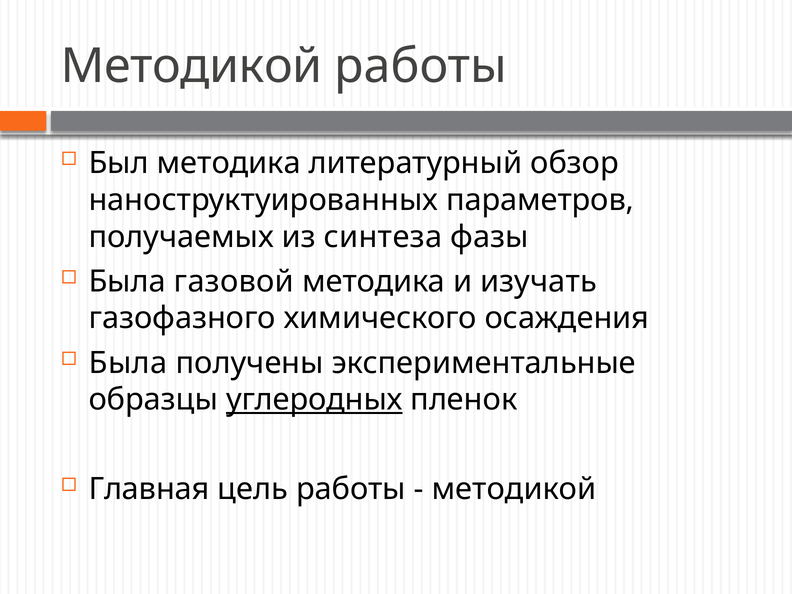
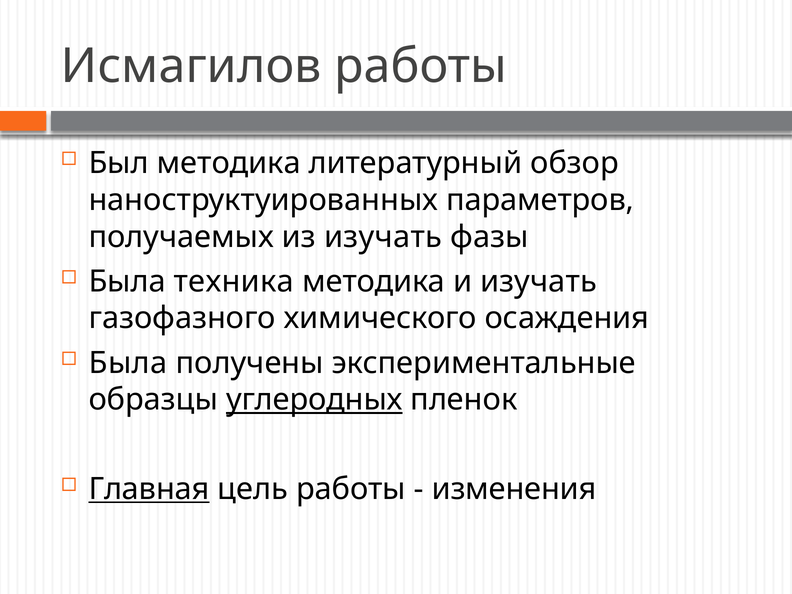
Методикой at (192, 66): Методикой -> Исмагилов
из синтеза: синтеза -> изучать
газовой: газовой -> техника
Главная underline: none -> present
методикой at (514, 489): методикой -> изменения
